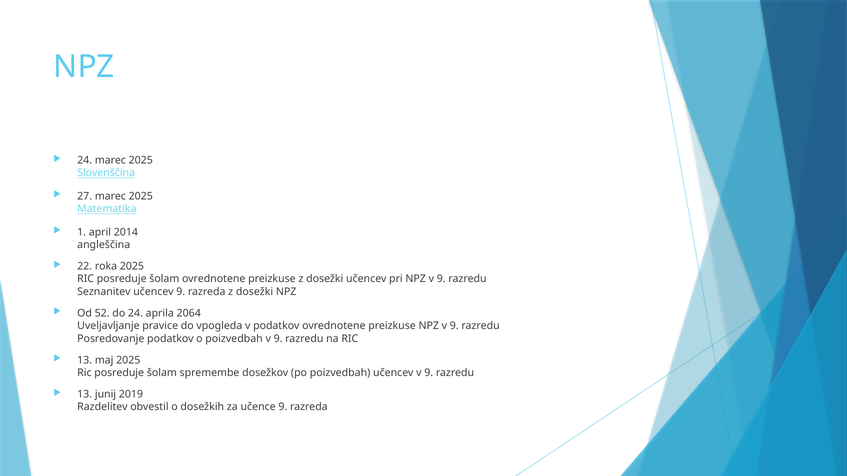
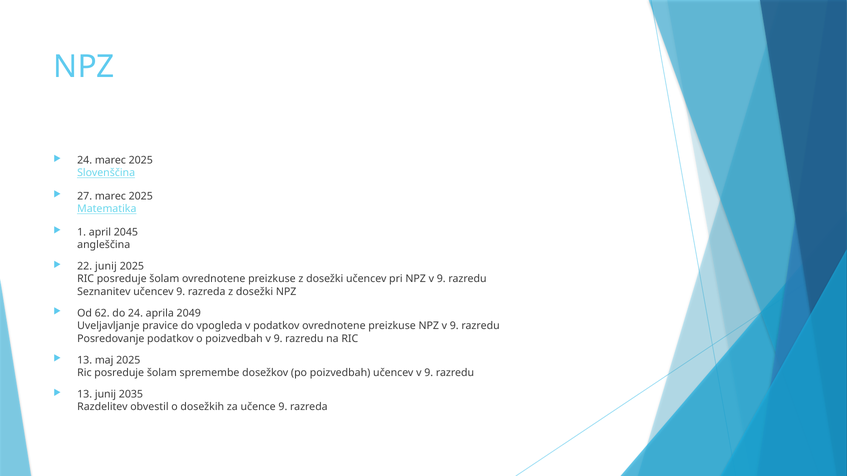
2014: 2014 -> 2045
22 roka: roka -> junij
52: 52 -> 62
2064: 2064 -> 2049
2019: 2019 -> 2035
